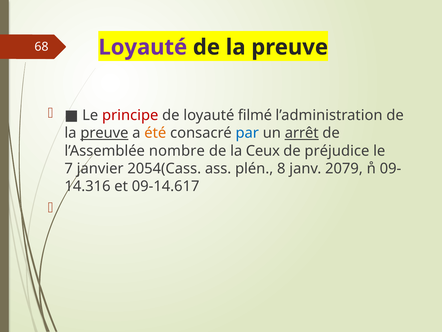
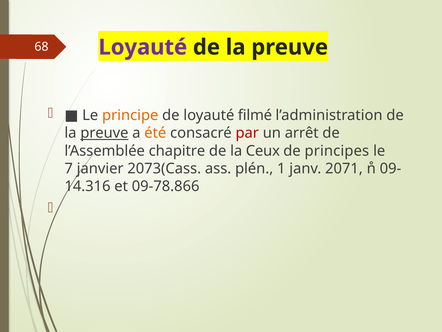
principe colour: red -> orange
par colour: blue -> red
arrêt underline: present -> none
nombre: nombre -> chapitre
préjudice: préjudice -> principes
2054(Cass: 2054(Cass -> 2073(Cass
8: 8 -> 1
2079: 2079 -> 2071
09-14.617: 09-14.617 -> 09-78.866
